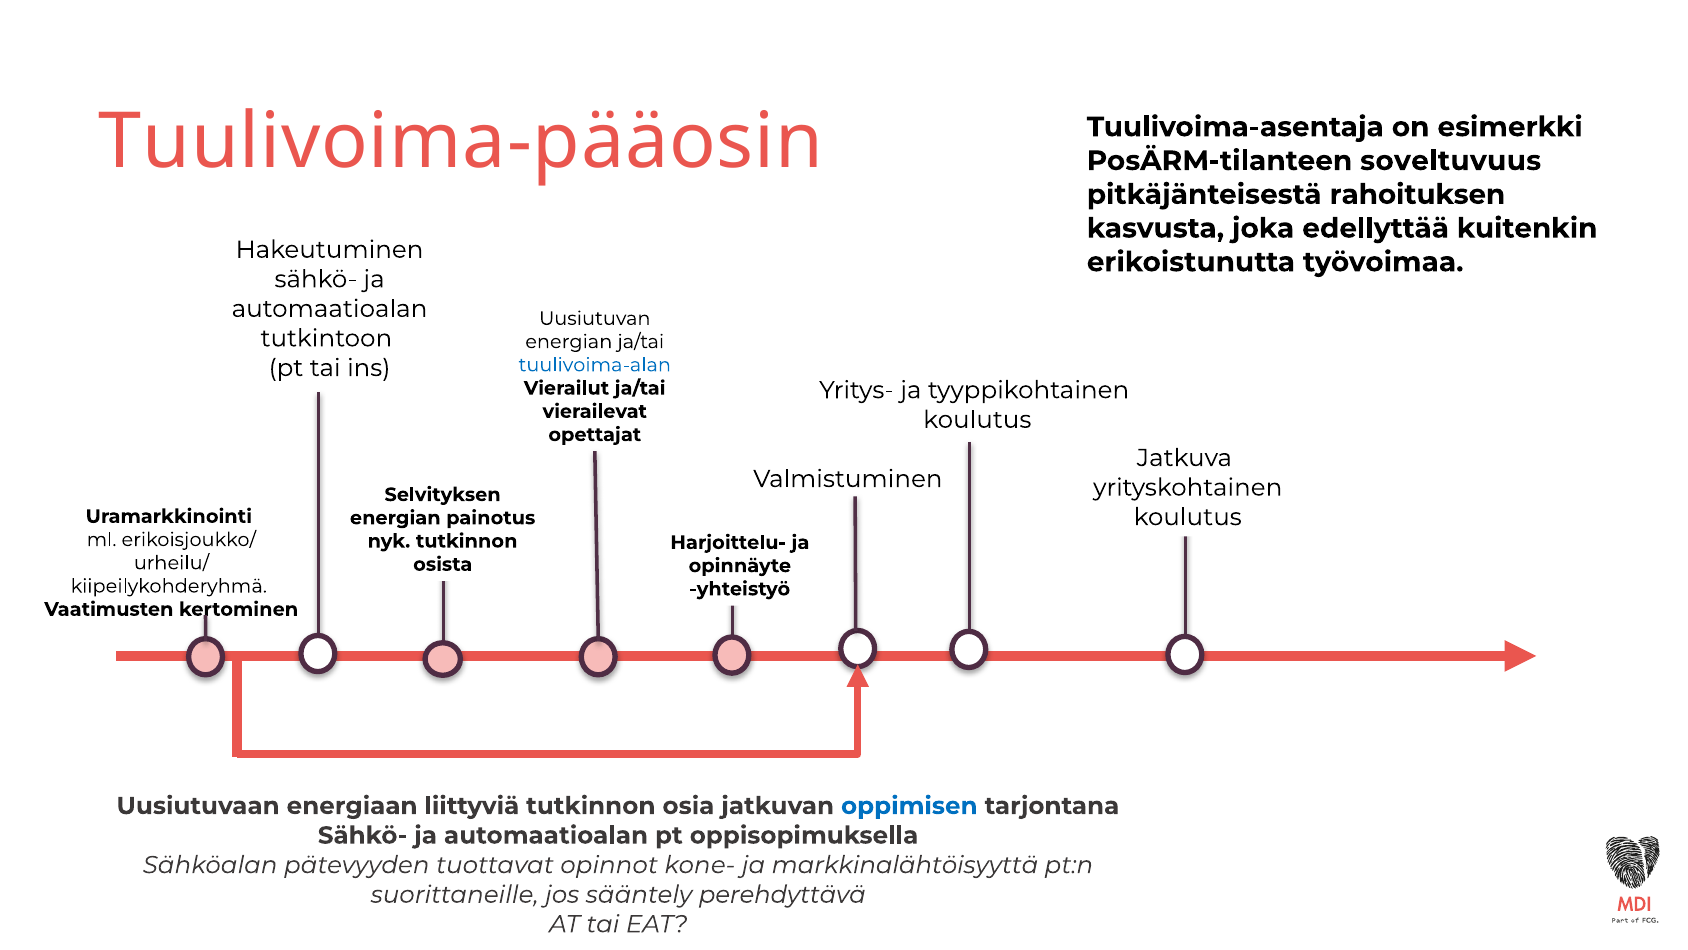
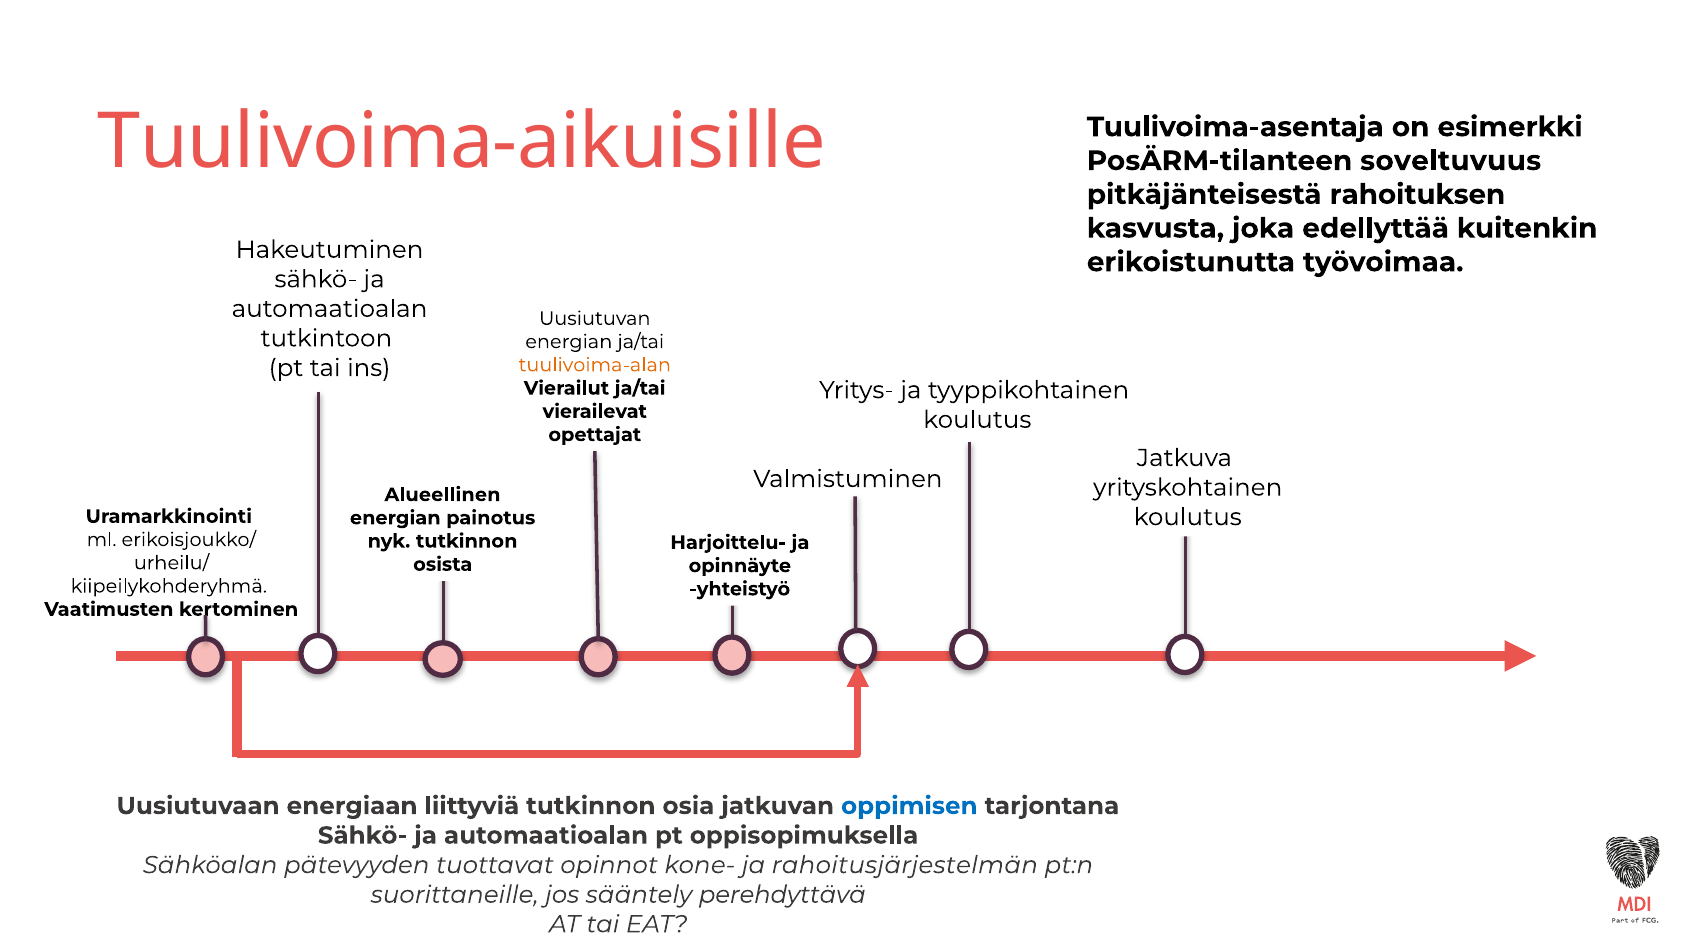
Tuulivoima-pääosin: Tuulivoima-pääosin -> Tuulivoima-aikuisille
tuulivoima-alan colour: blue -> orange
Selvityksen: Selvityksen -> Alueellinen
markkinalähtöisyyttä: markkinalähtöisyyttä -> rahoitusjärjestelmän
